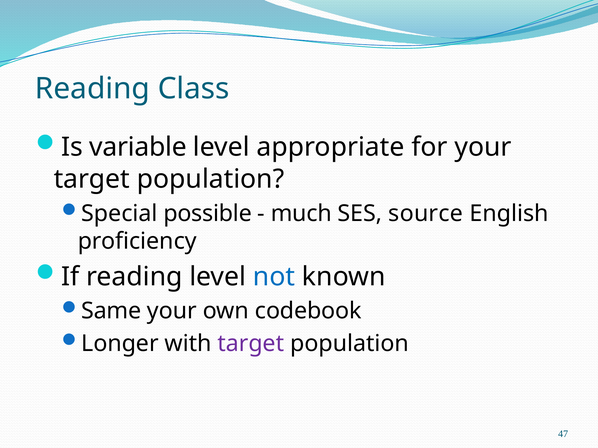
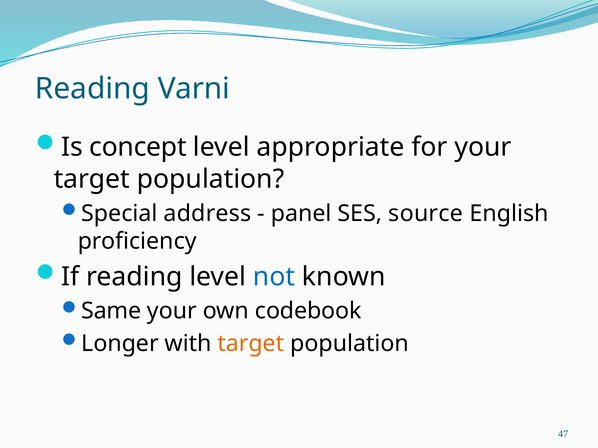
Class: Class -> Varni
variable: variable -> concept
possible: possible -> address
much: much -> panel
target at (251, 344) colour: purple -> orange
